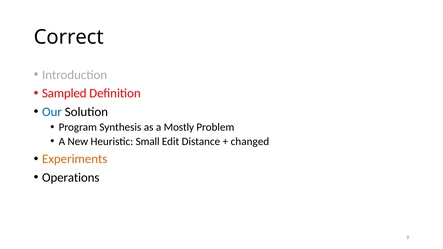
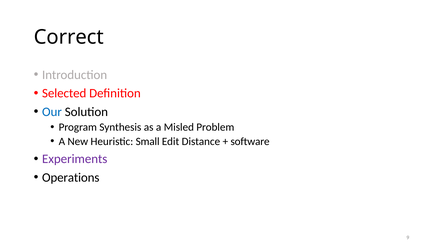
Sampled: Sampled -> Selected
Mostly: Mostly -> Misled
changed: changed -> software
Experiments colour: orange -> purple
